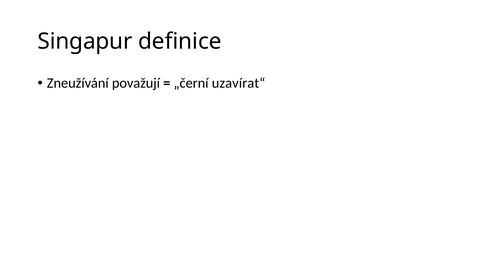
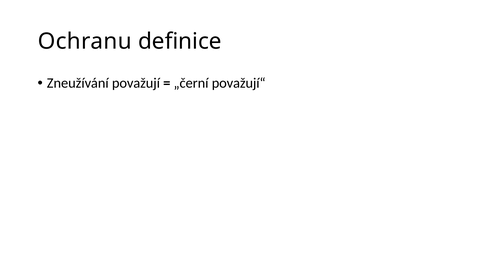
Singapur: Singapur -> Ochranu
uzavírat“: uzavírat“ -> považují“
